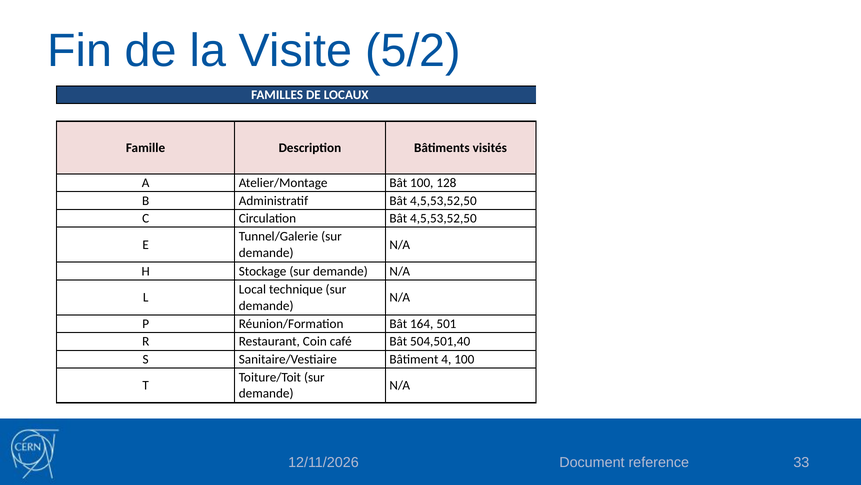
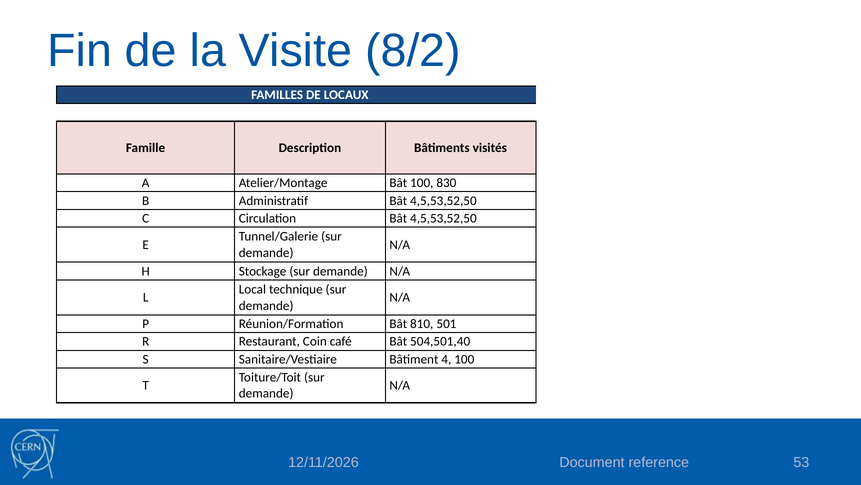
5/2: 5/2 -> 8/2
128: 128 -> 830
164: 164 -> 810
33: 33 -> 53
